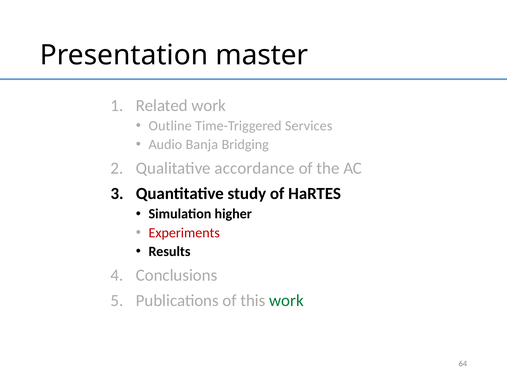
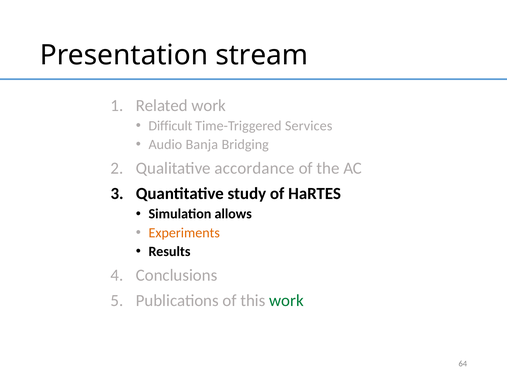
master: master -> stream
Outline: Outline -> Difficult
higher: higher -> allows
Experiments colour: red -> orange
